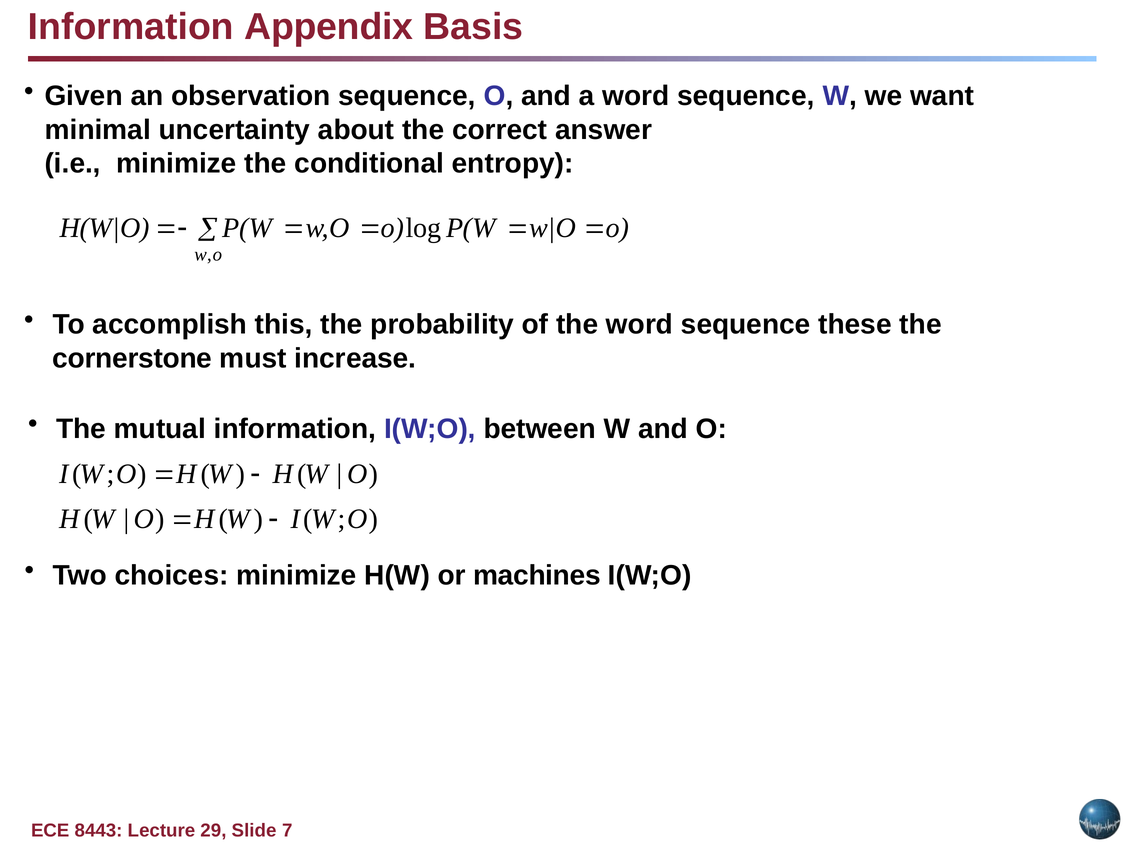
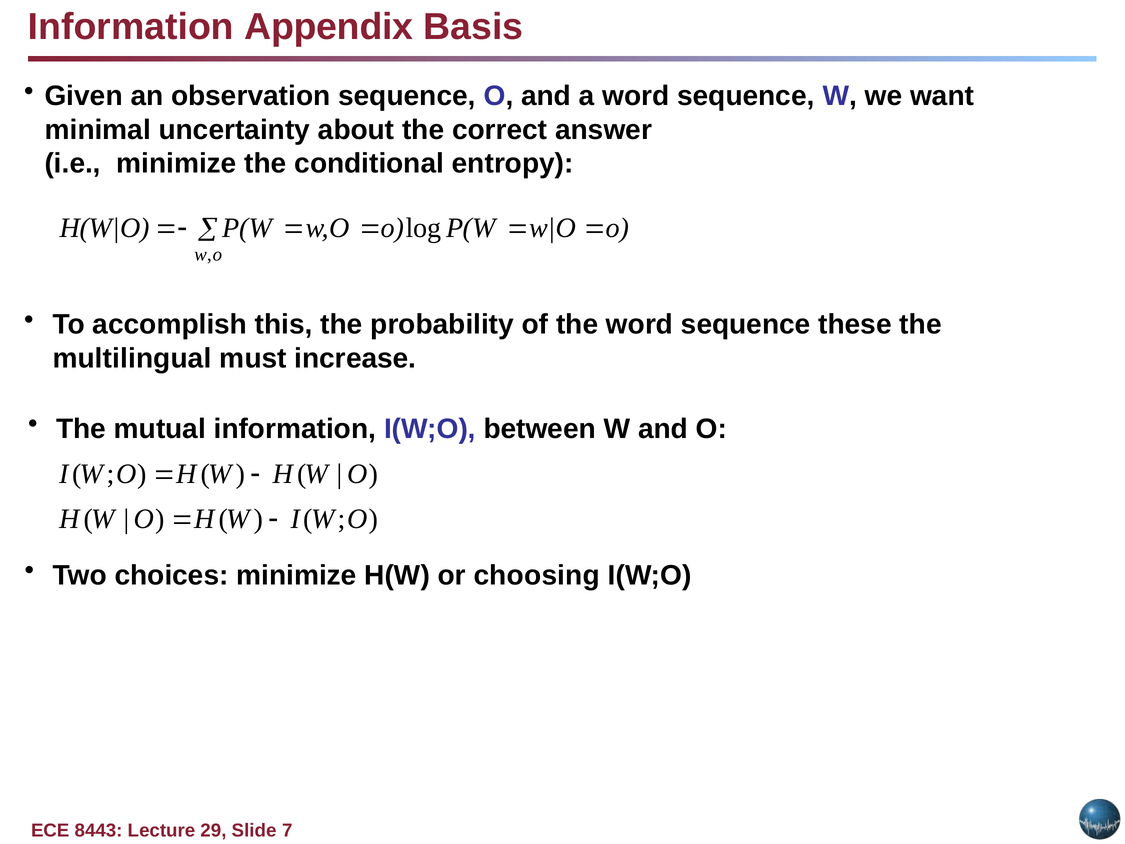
cornerstone: cornerstone -> multilingual
machines: machines -> choosing
